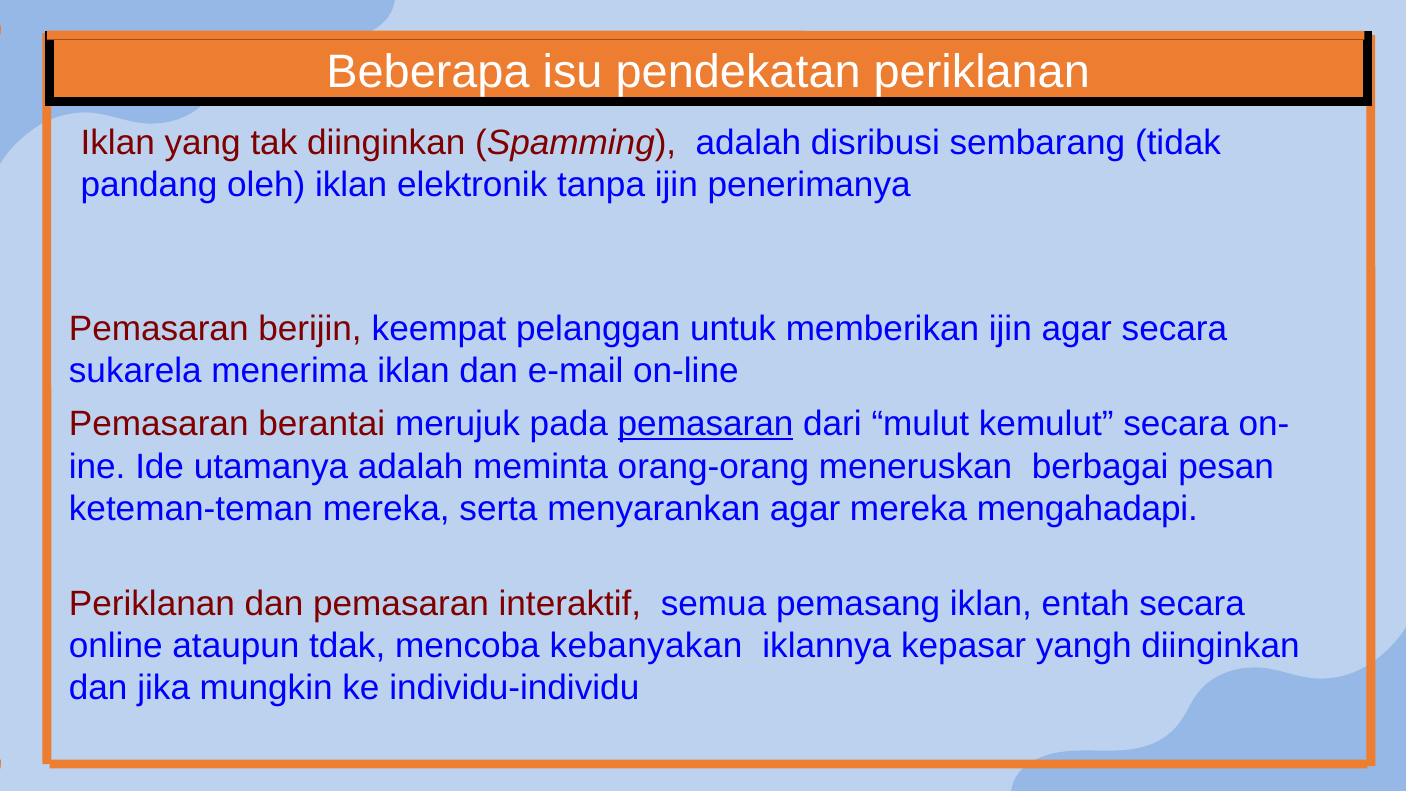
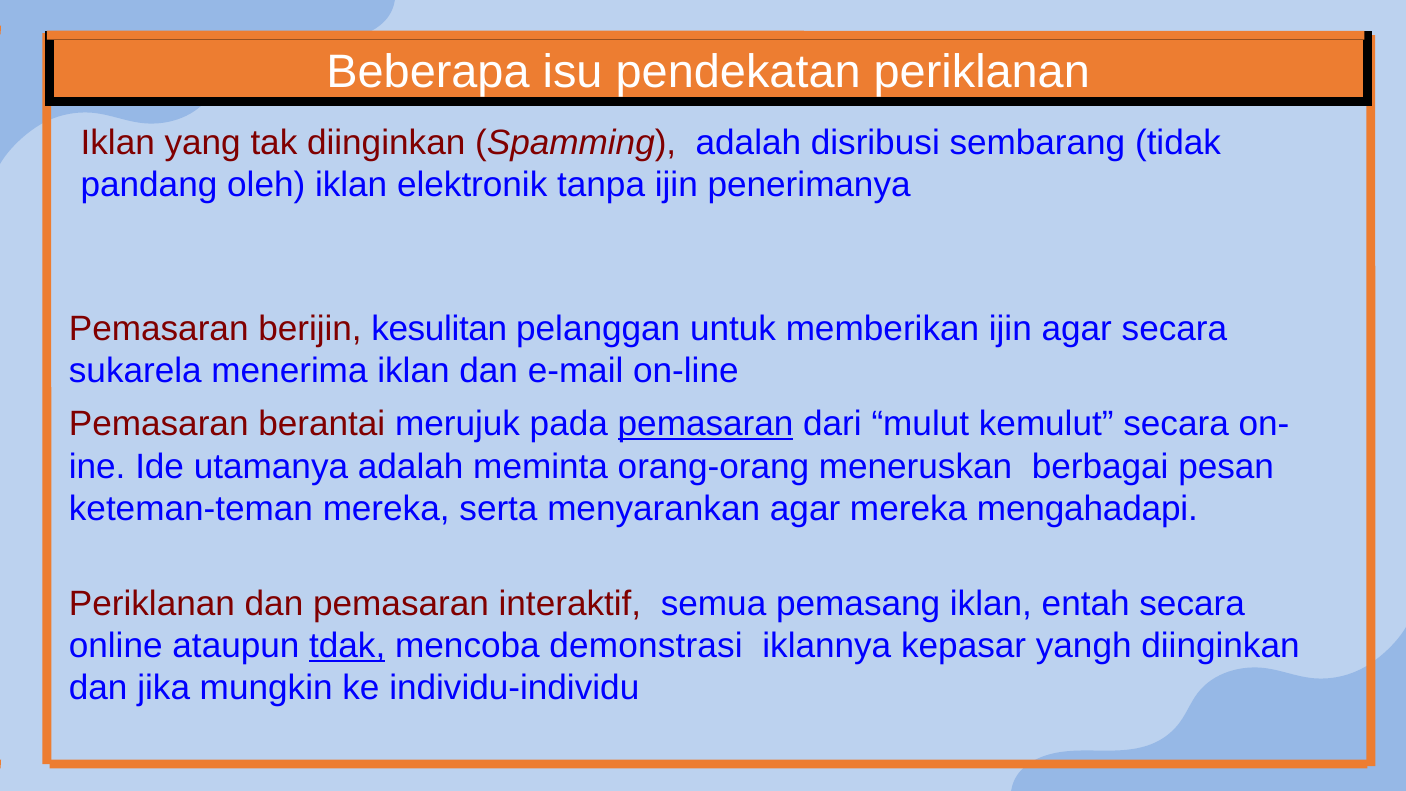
keempat: keempat -> kesulitan
tdak underline: none -> present
kebanyakan: kebanyakan -> demonstrasi
